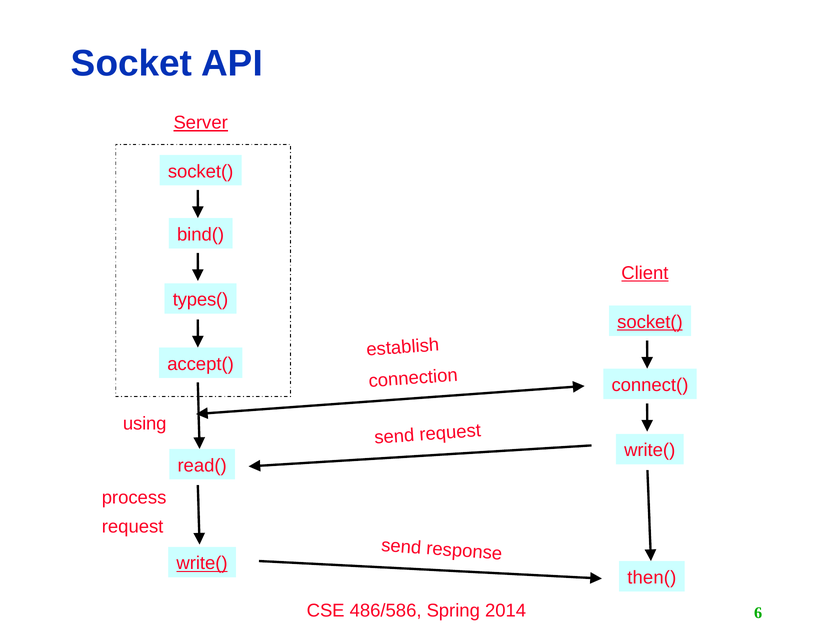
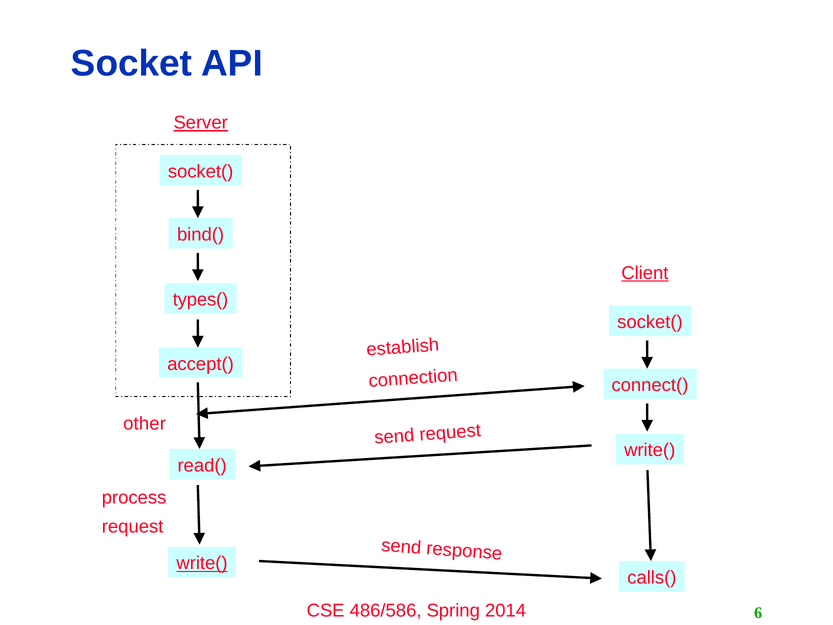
socket( at (650, 322) underline: present -> none
using: using -> other
then(: then( -> calls(
